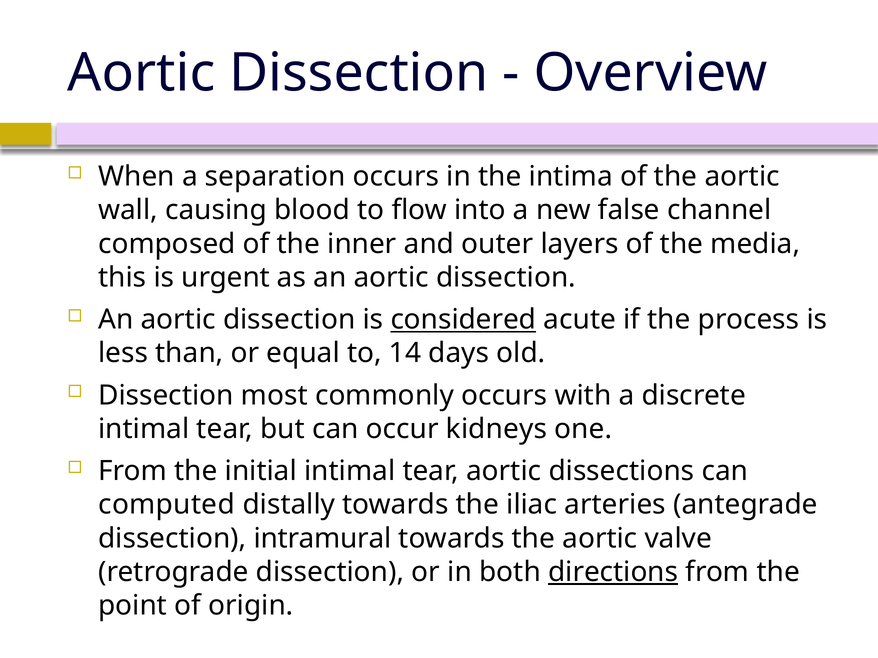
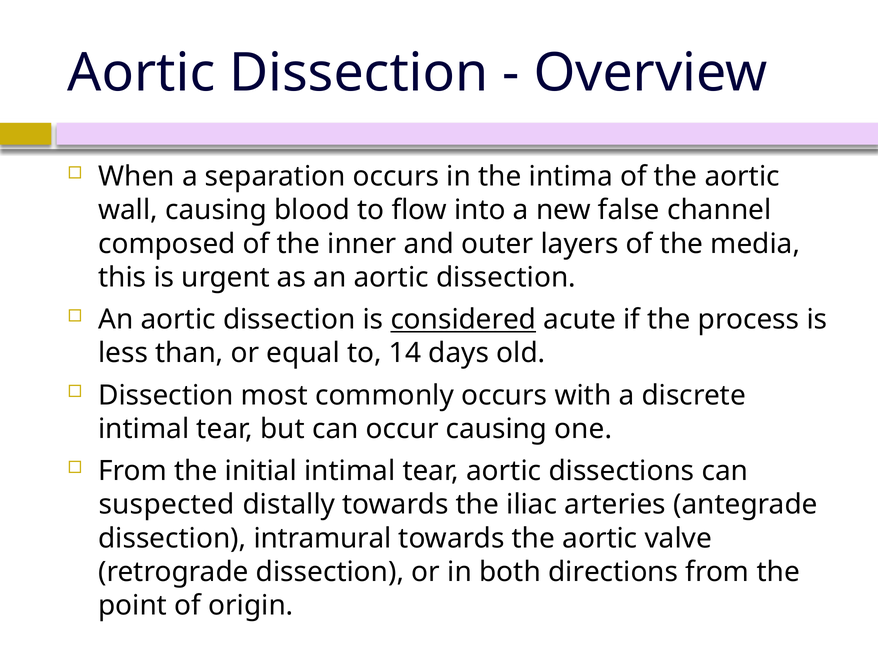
occur kidneys: kidneys -> causing
computed: computed -> suspected
directions underline: present -> none
